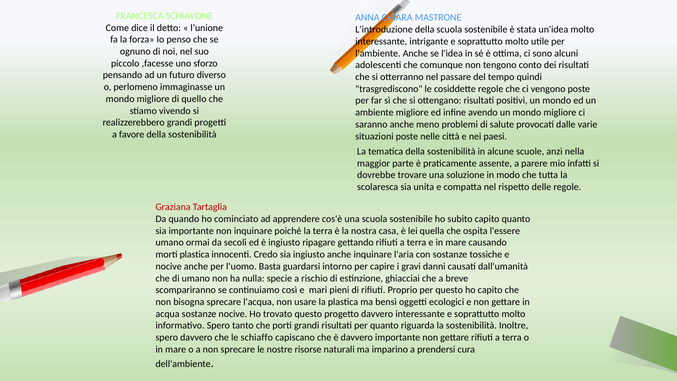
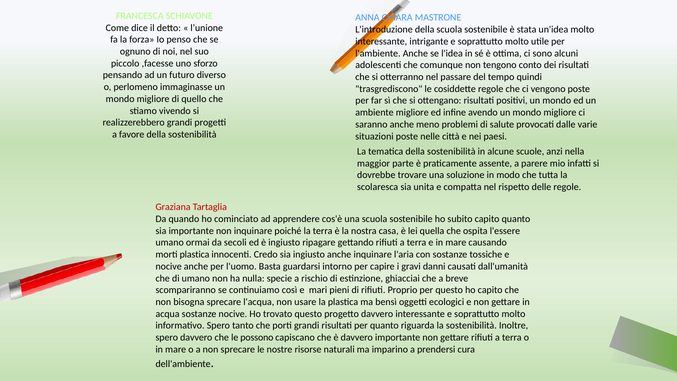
schiaffo: schiaffo -> possono
